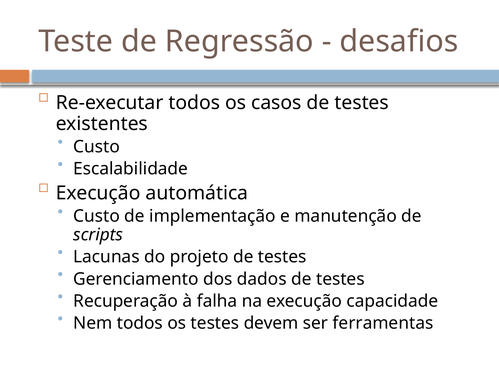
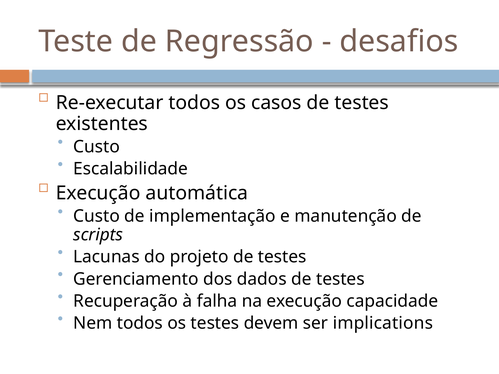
ferramentas: ferramentas -> implications
